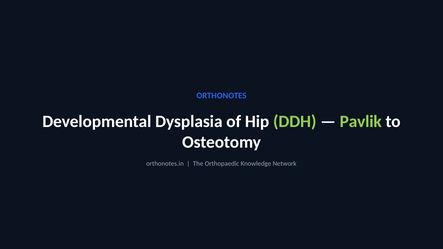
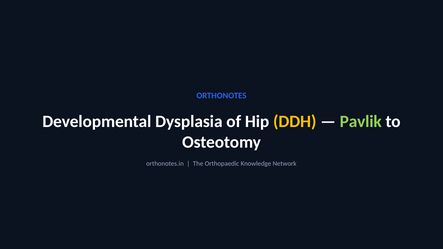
DDH colour: light green -> yellow
